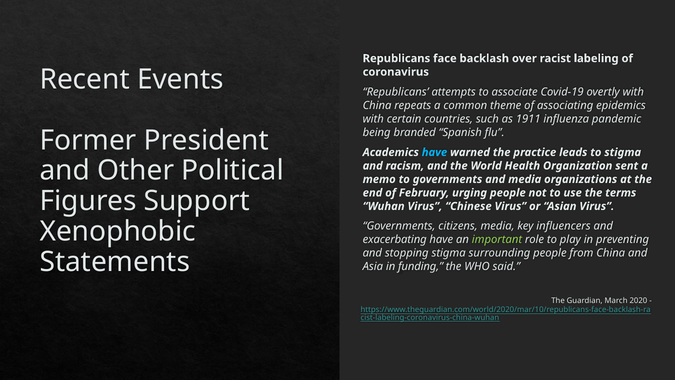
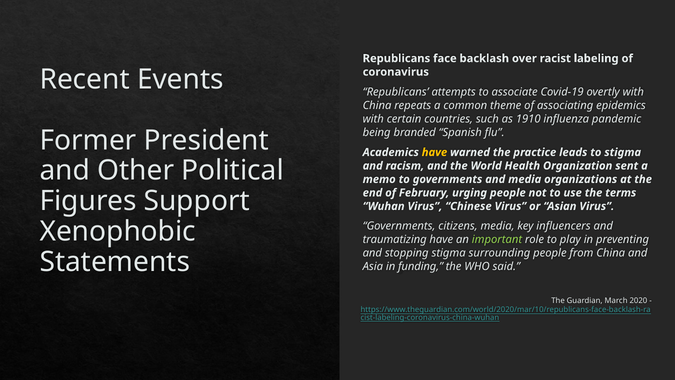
1911: 1911 -> 1910
have at (434, 152) colour: light blue -> yellow
exacerbating: exacerbating -> traumatizing
